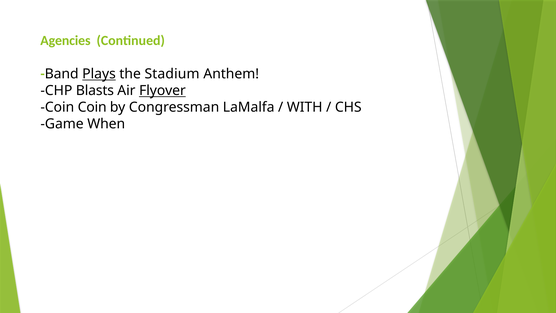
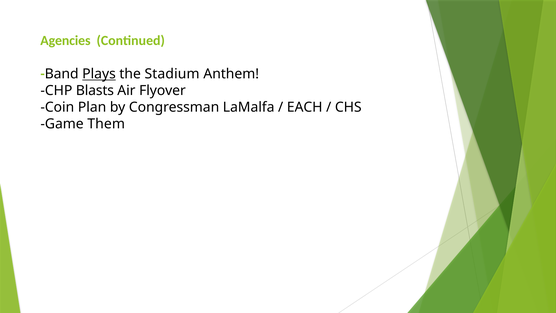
Flyover underline: present -> none
Coin Coin: Coin -> Plan
WITH: WITH -> EACH
When: When -> Them
